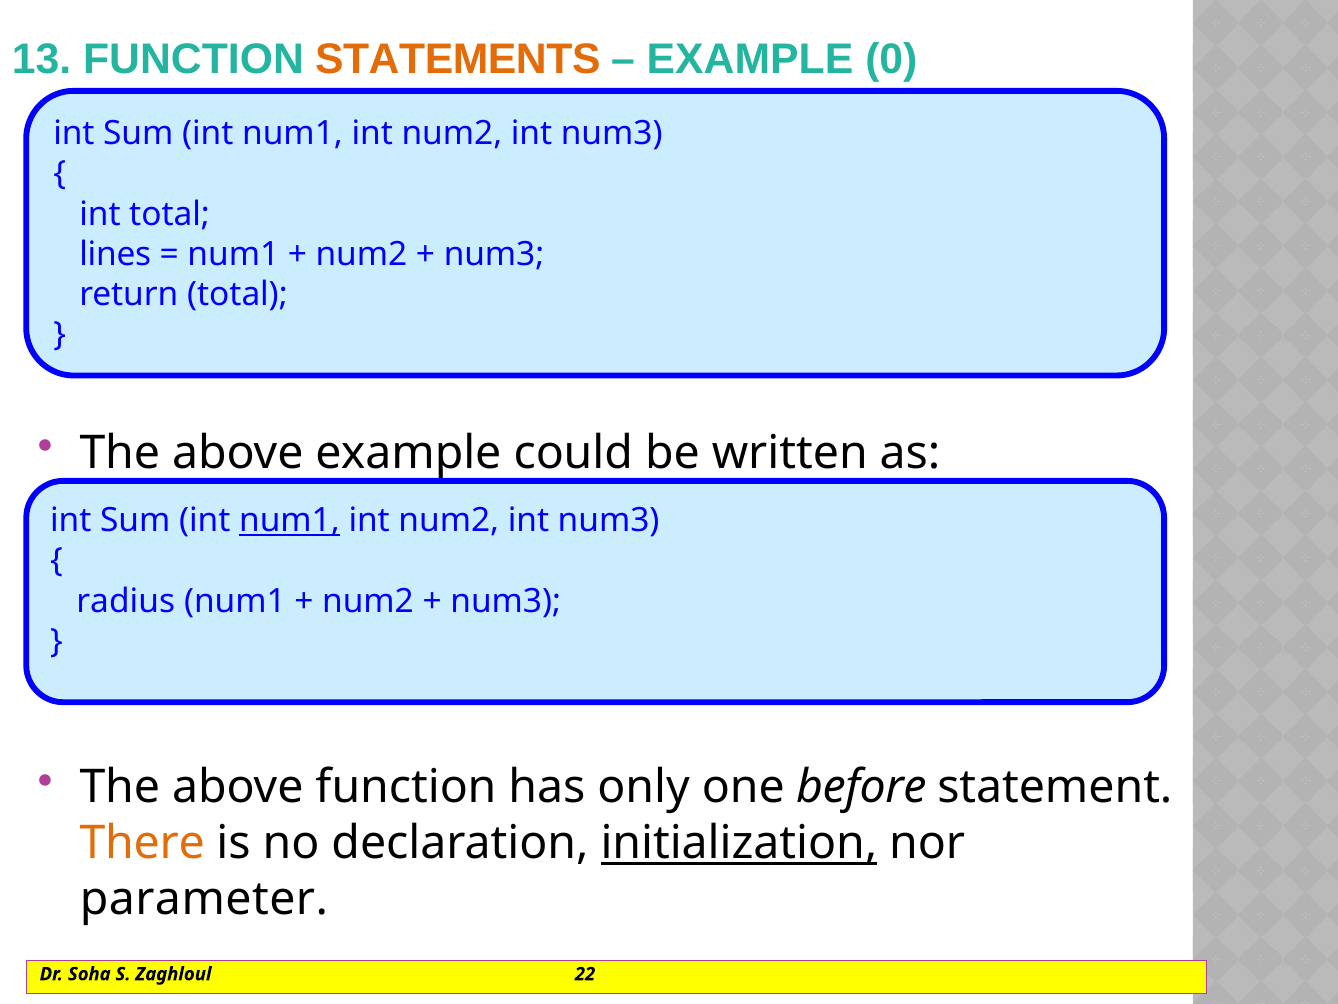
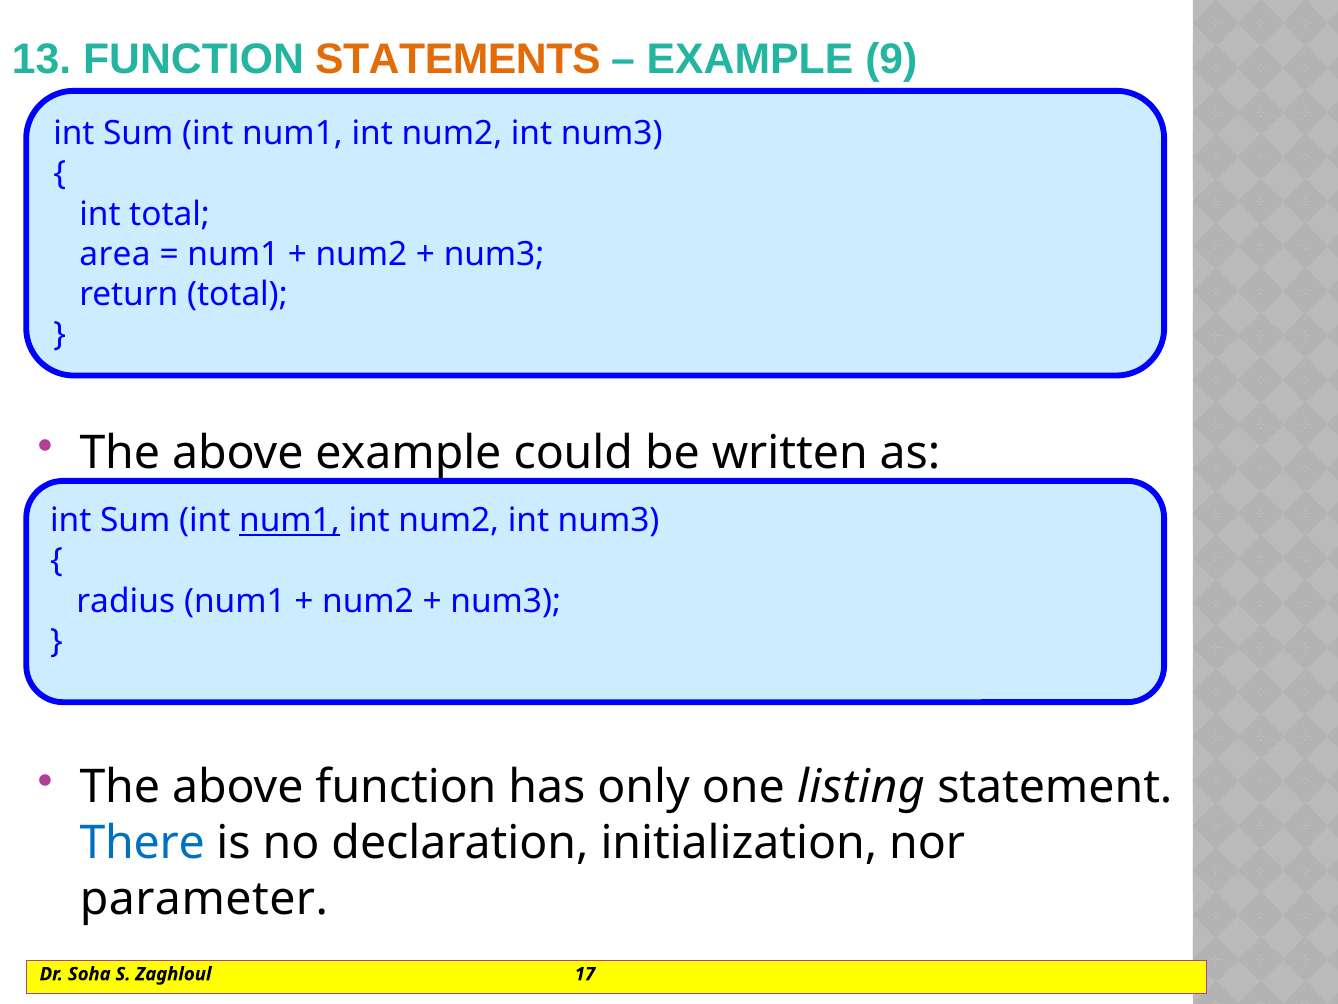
0: 0 -> 9
lines: lines -> area
before: before -> listing
There colour: orange -> blue
initialization underline: present -> none
22: 22 -> 17
